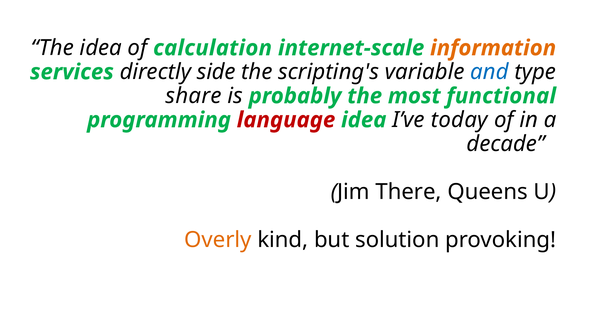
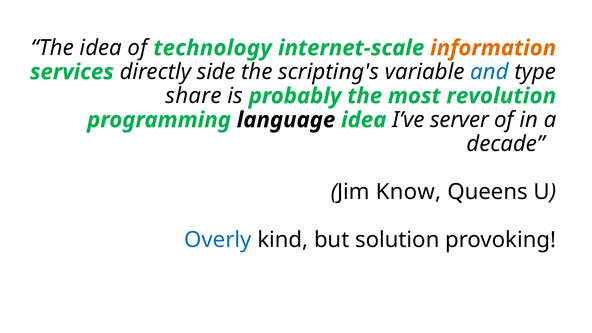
calculation: calculation -> technology
functional: functional -> revolution
language colour: red -> black
today: today -> server
There: There -> Know
Overly colour: orange -> blue
